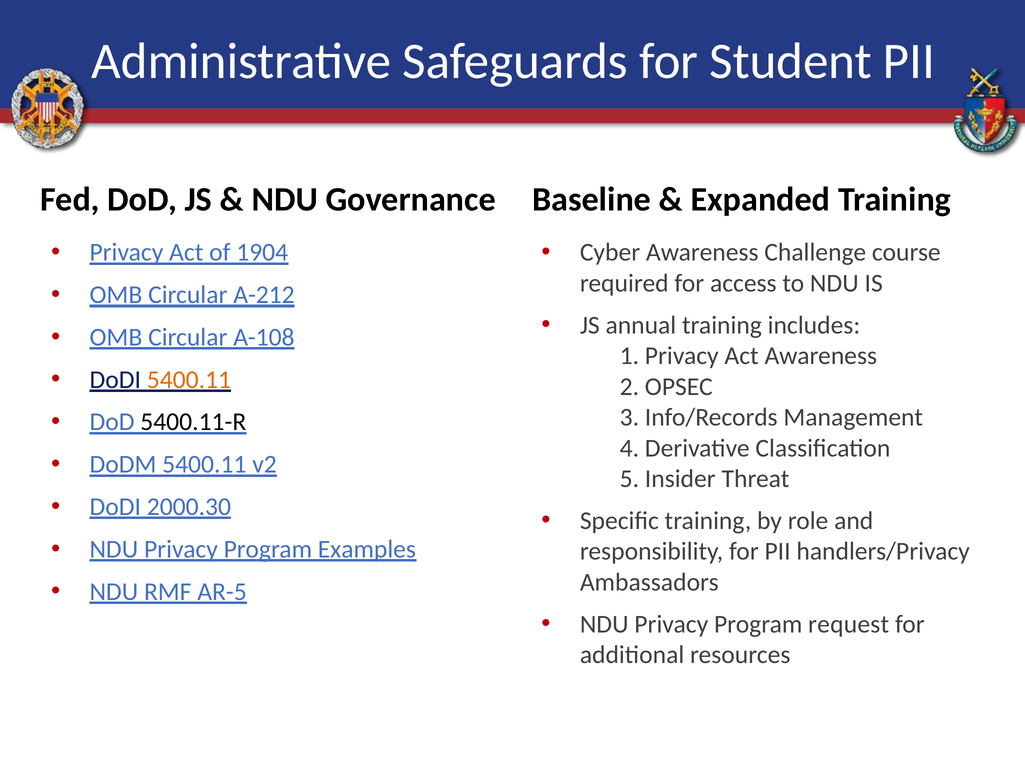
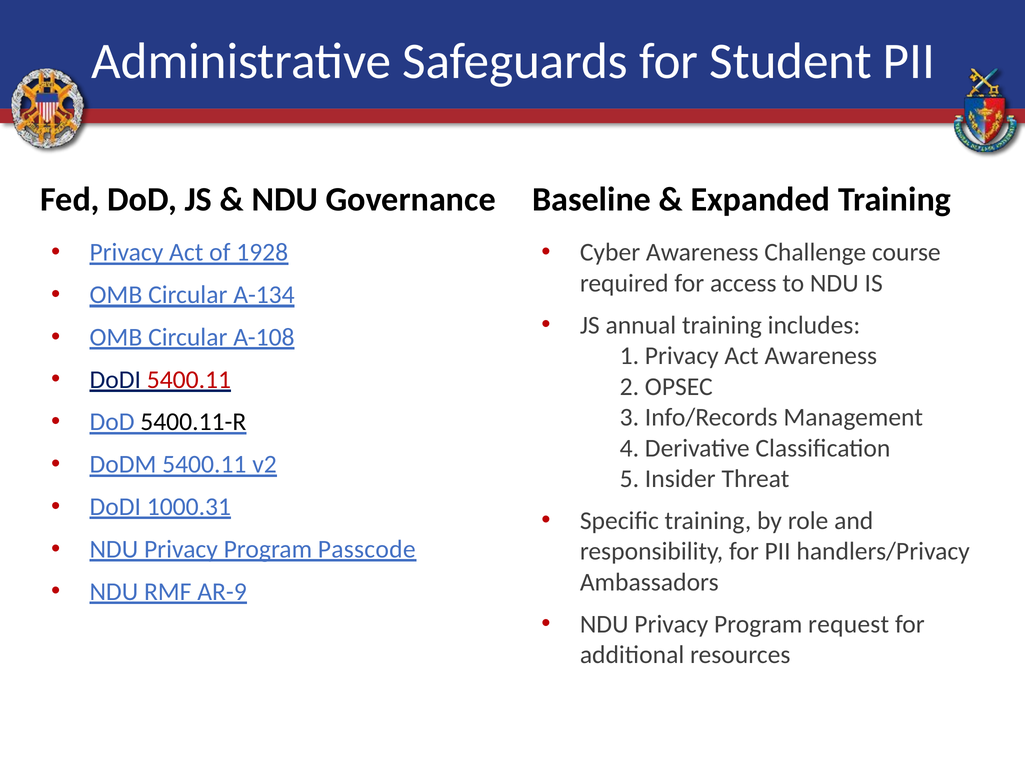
1904: 1904 -> 1928
A-212: A-212 -> A-134
5400.11 at (189, 380) colour: orange -> red
2000.30: 2000.30 -> 1000.31
Examples: Examples -> Passcode
AR-5: AR-5 -> AR-9
